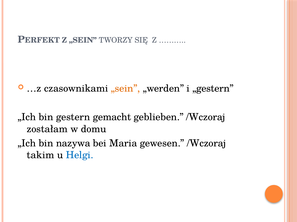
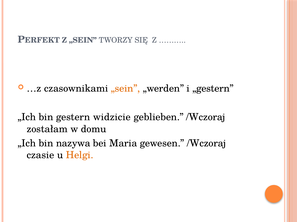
gemacht: gemacht -> widzicie
takim: takim -> czasie
Helgi colour: blue -> orange
